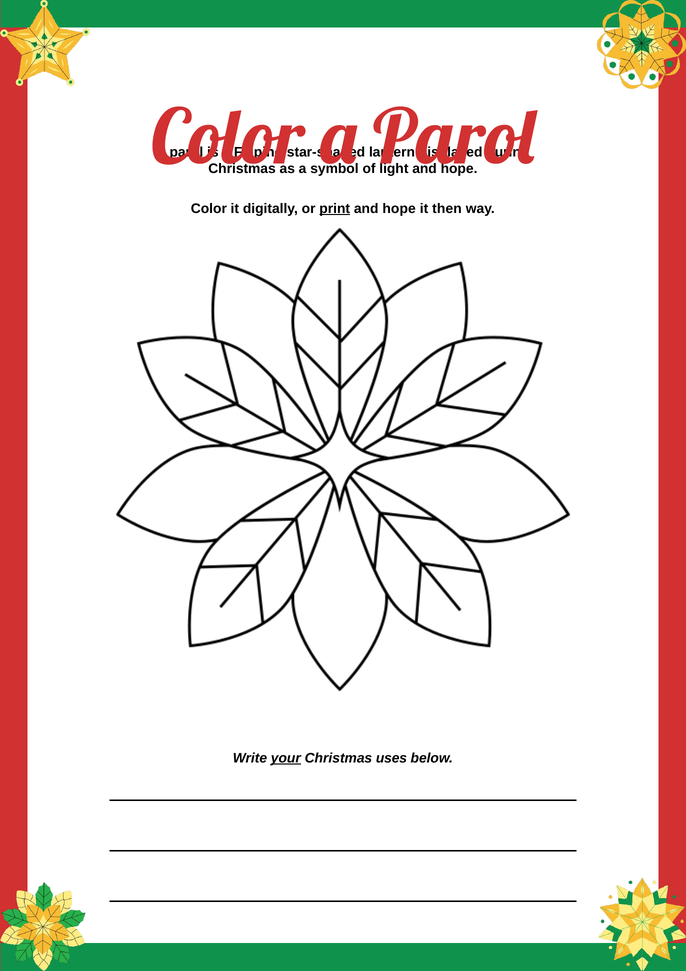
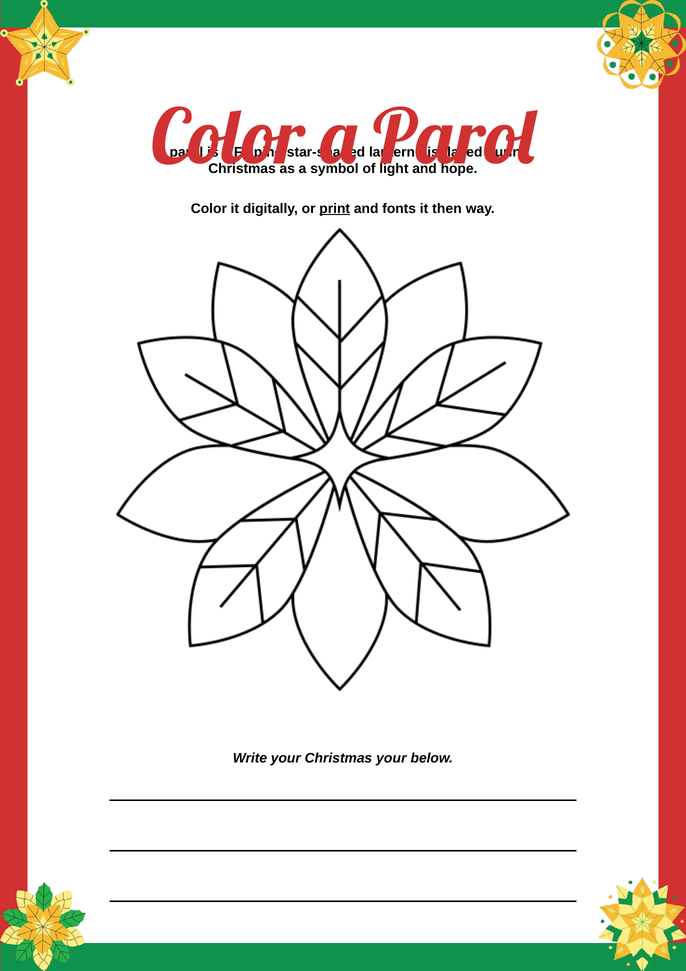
hope at (399, 209): hope -> fonts
your at (286, 758) underline: present -> none
Christmas uses: uses -> your
